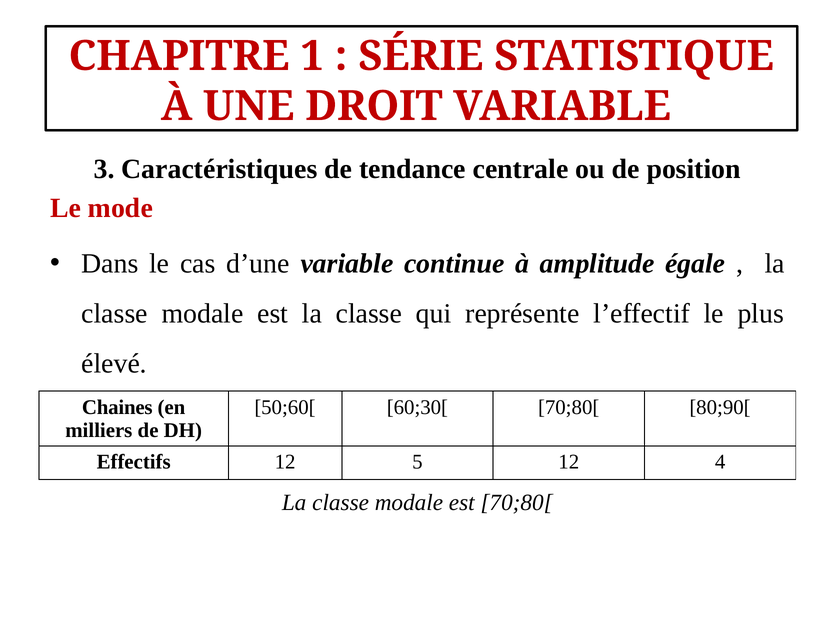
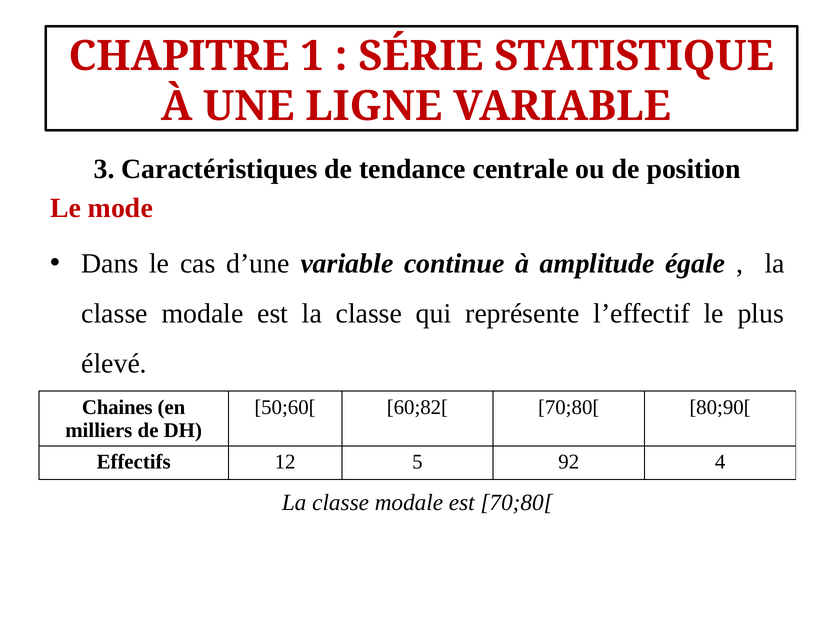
DROIT: DROIT -> LIGNE
60;30[: 60;30[ -> 60;82[
5 12: 12 -> 92
